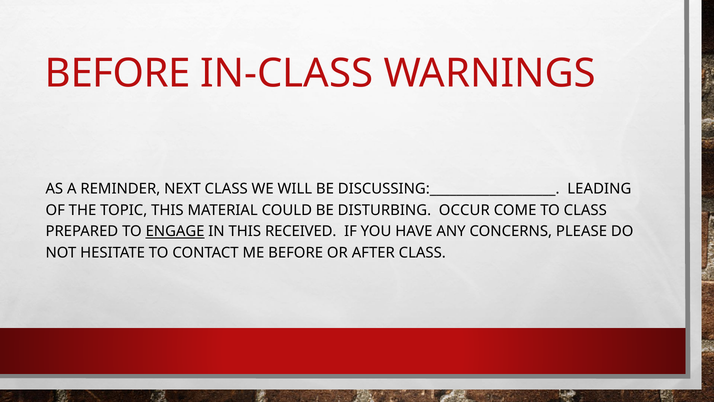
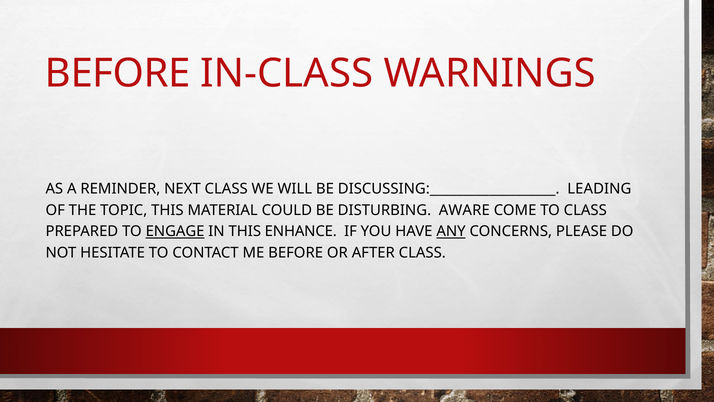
OCCUR: OCCUR -> AWARE
RECEIVED: RECEIVED -> ENHANCE
ANY underline: none -> present
